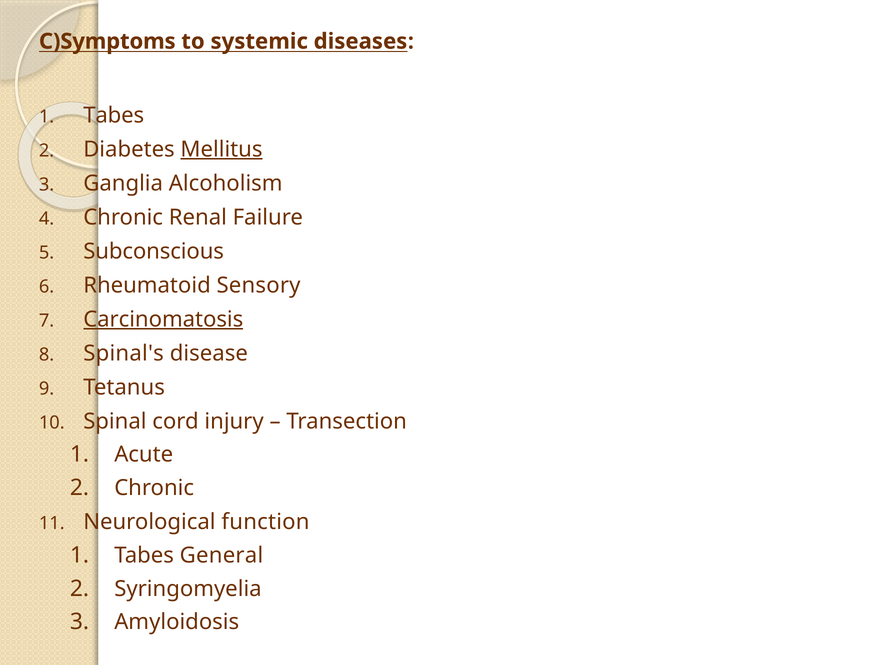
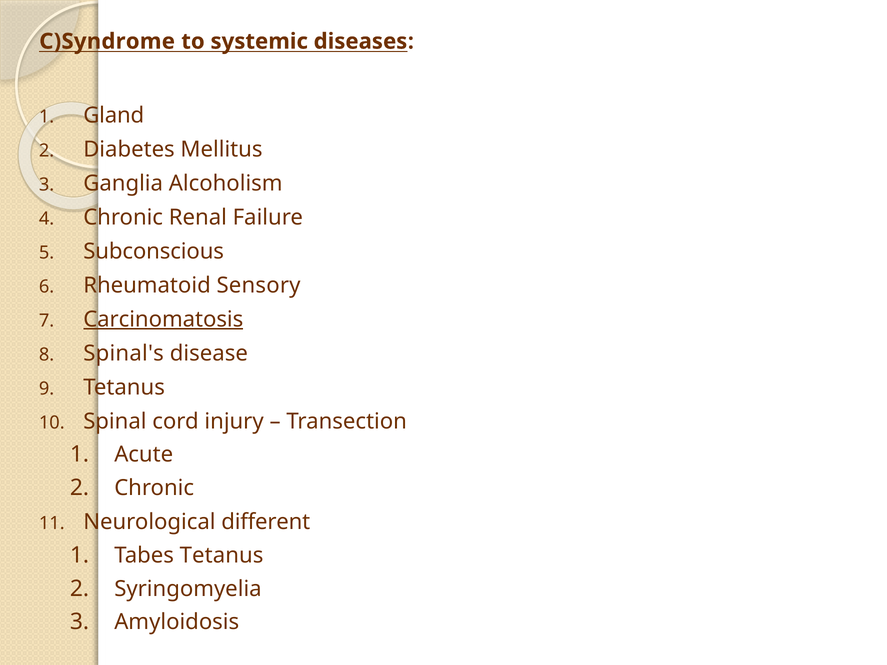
C)Symptoms: C)Symptoms -> C)Syndrome
Tabes at (114, 115): Tabes -> Gland
Mellitus underline: present -> none
function: function -> different
Tabes General: General -> Tetanus
